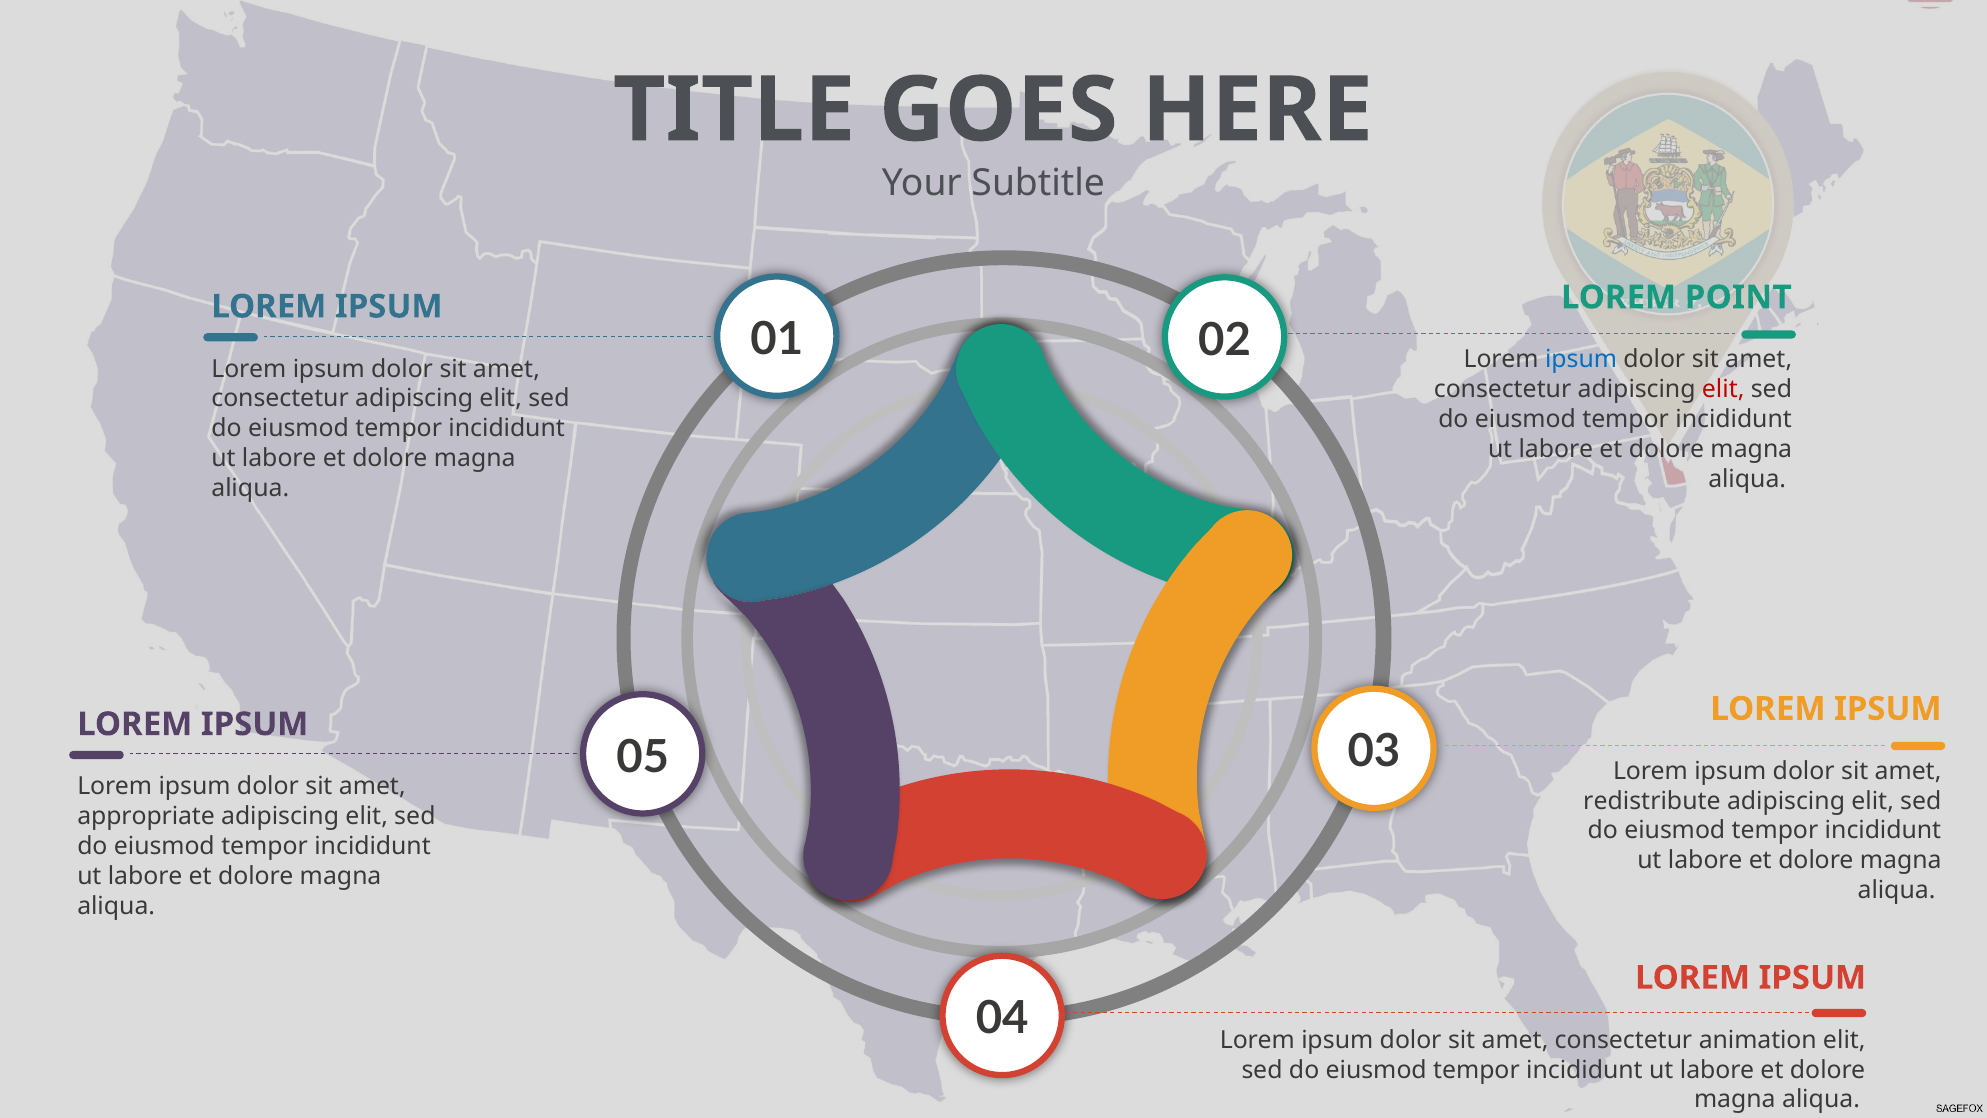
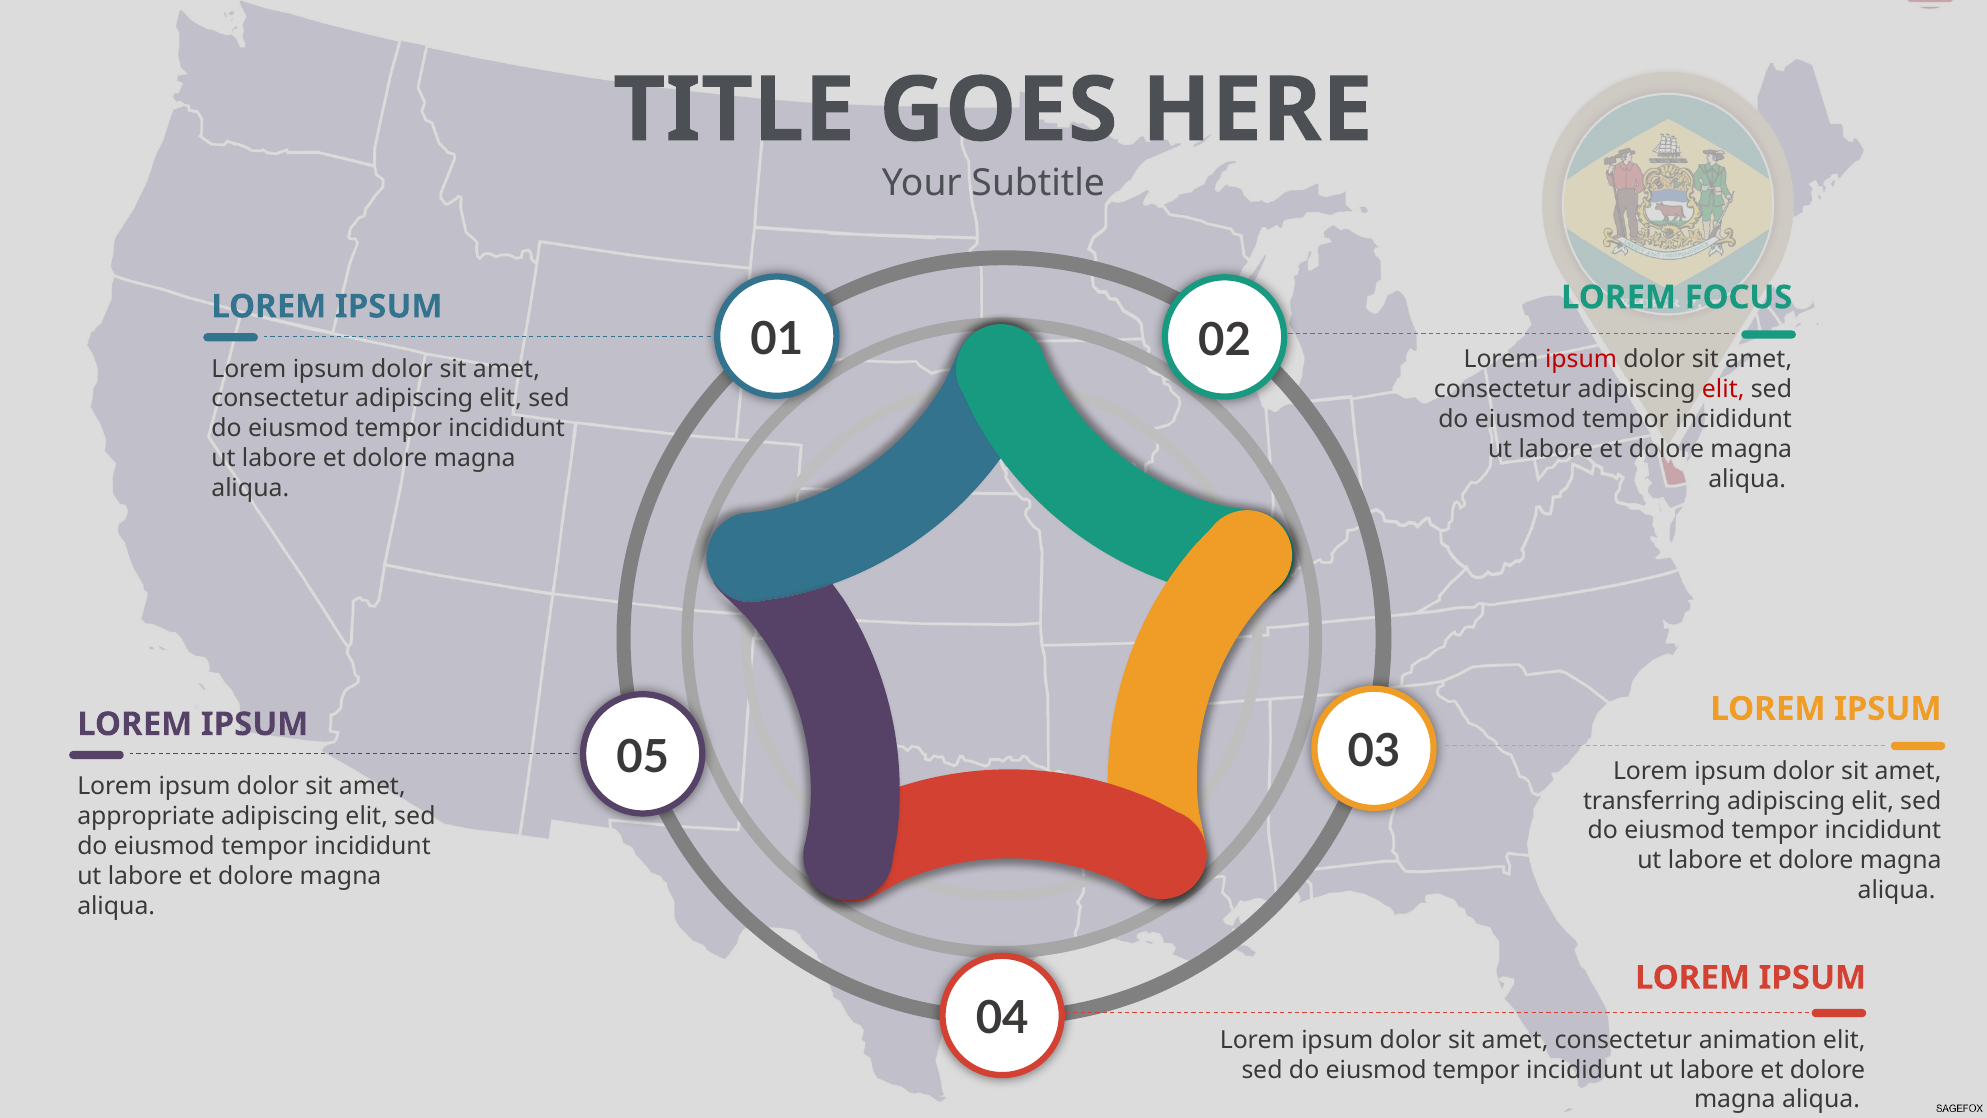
POINT: POINT -> FOCUS
ipsum at (1581, 360) colour: blue -> red
redistribute: redistribute -> transferring
